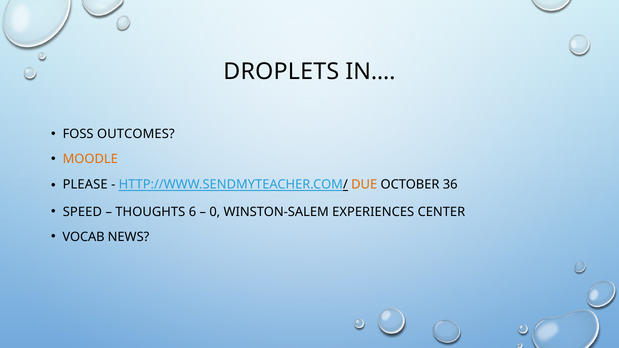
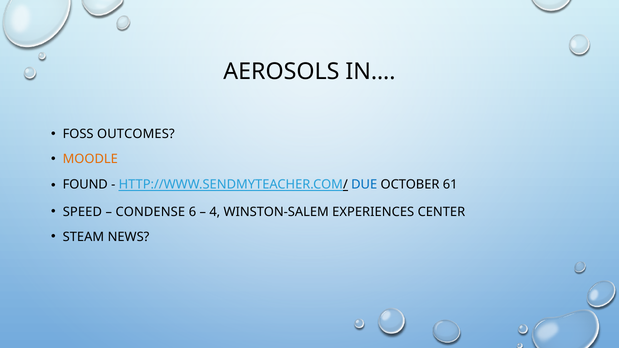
DROPLETS: DROPLETS -> AEROSOLS
PLEASE: PLEASE -> FOUND
DUE colour: orange -> blue
36: 36 -> 61
THOUGHTS: THOUGHTS -> CONDENSE
0: 0 -> 4
VOCAB: VOCAB -> STEAM
